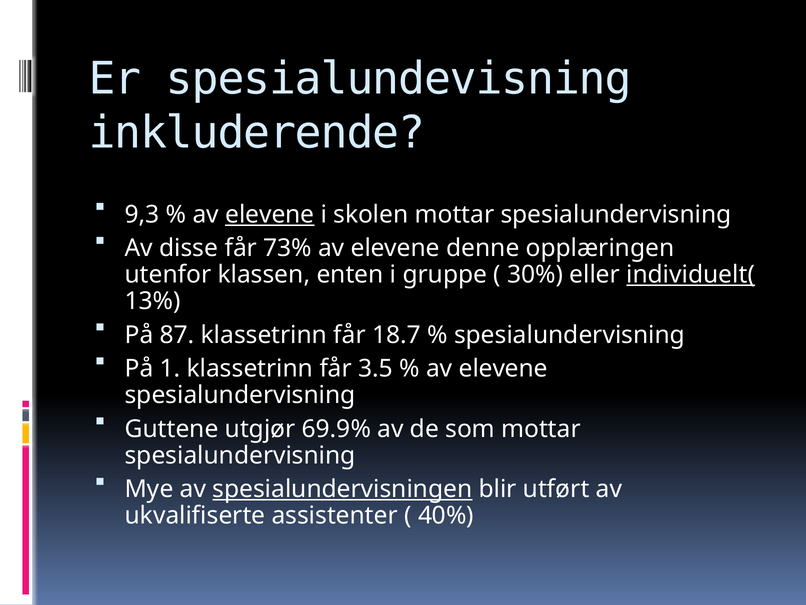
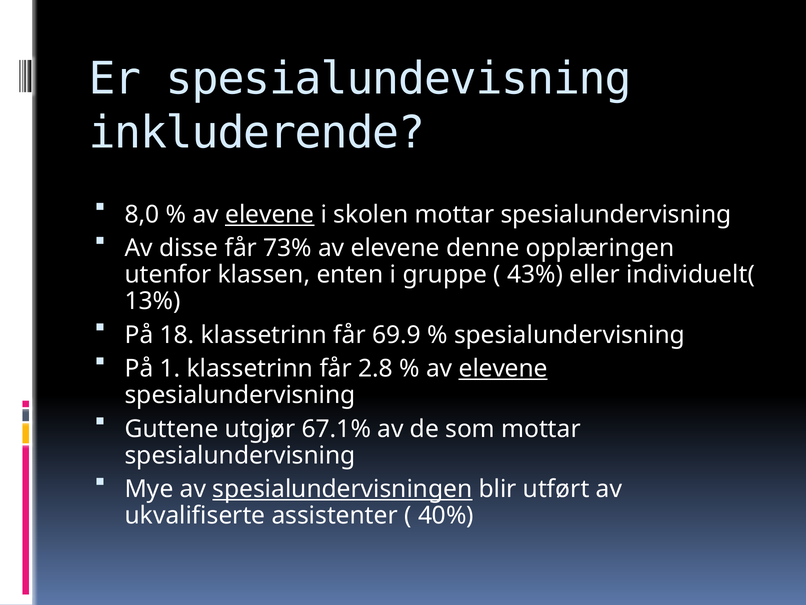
9,3: 9,3 -> 8,0
30%: 30% -> 43%
individuelt( underline: present -> none
87: 87 -> 18
18.7: 18.7 -> 69.9
3.5: 3.5 -> 2.8
elevene at (503, 368) underline: none -> present
69.9%: 69.9% -> 67.1%
